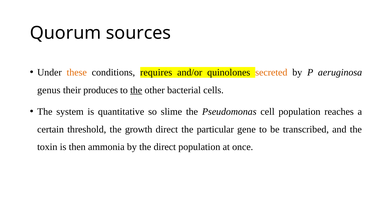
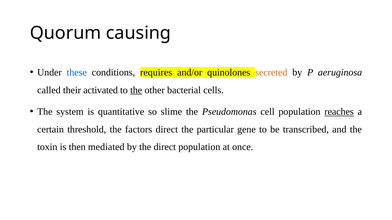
sources: sources -> causing
these colour: orange -> blue
genus: genus -> called
produces: produces -> activated
reaches underline: none -> present
growth: growth -> factors
ammonia: ammonia -> mediated
